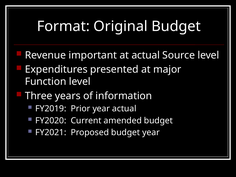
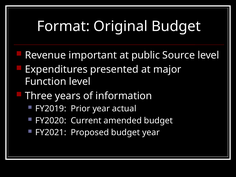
at actual: actual -> public
